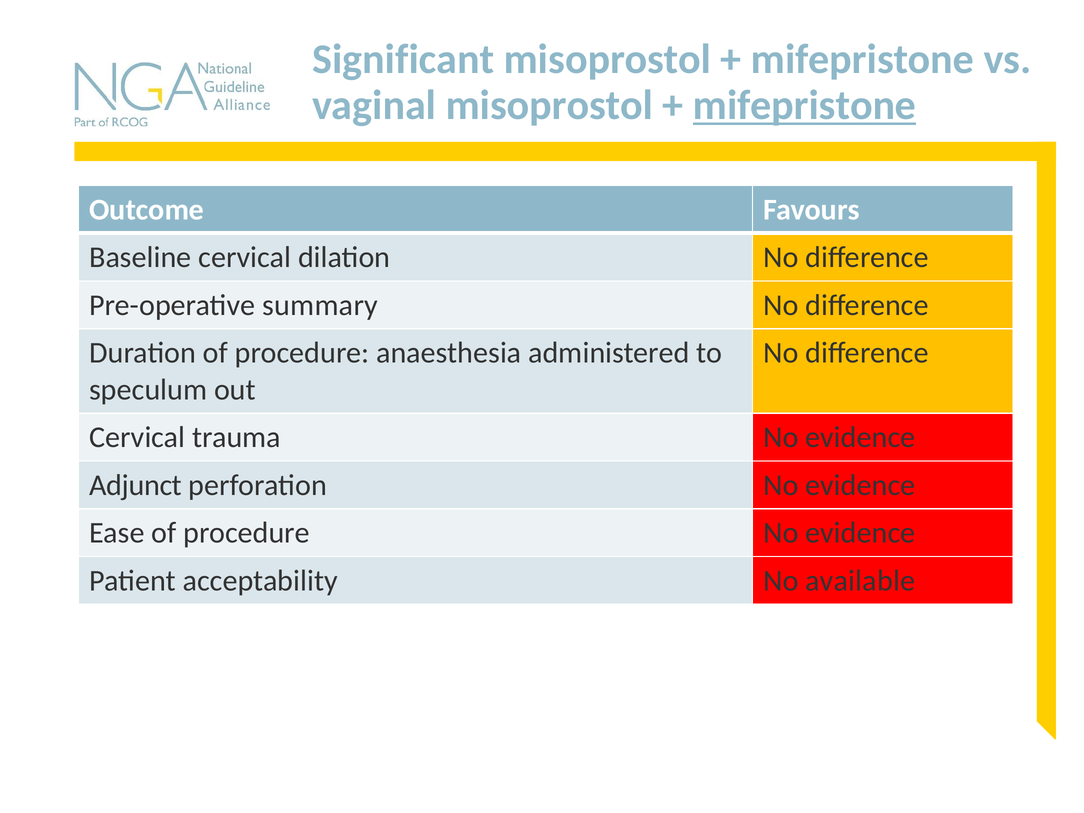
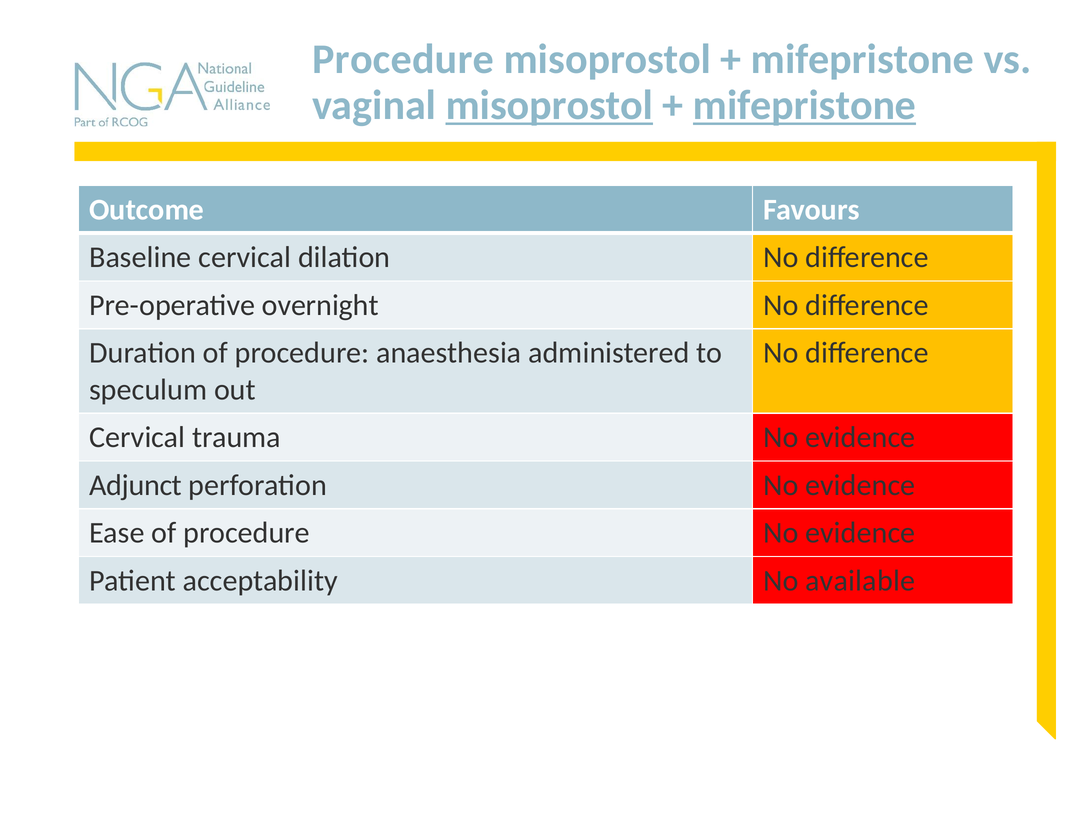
Significant at (403, 59): Significant -> Procedure
misoprostol at (549, 105) underline: none -> present
summary: summary -> overnight
